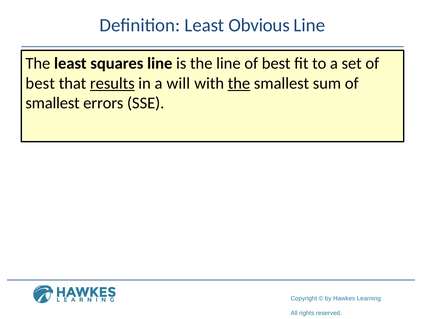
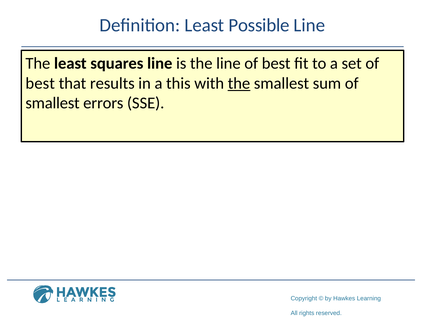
Obvious: Obvious -> Possible
results underline: present -> none
will: will -> this
